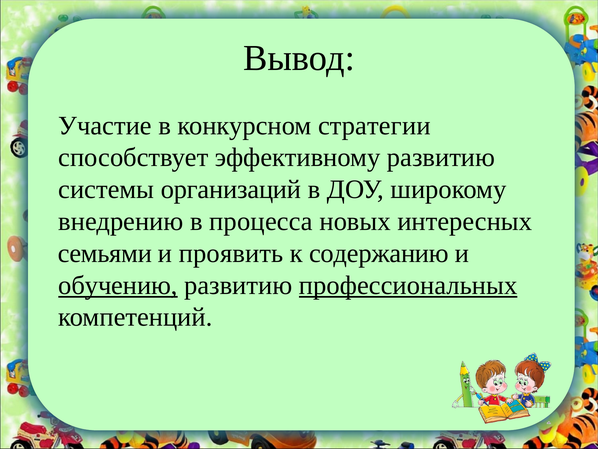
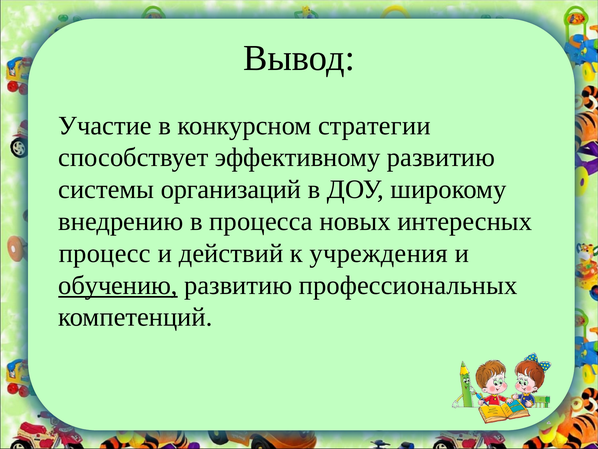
семьями: семьями -> процесс
проявить: проявить -> действий
содержанию: содержанию -> учреждения
профессиональных underline: present -> none
